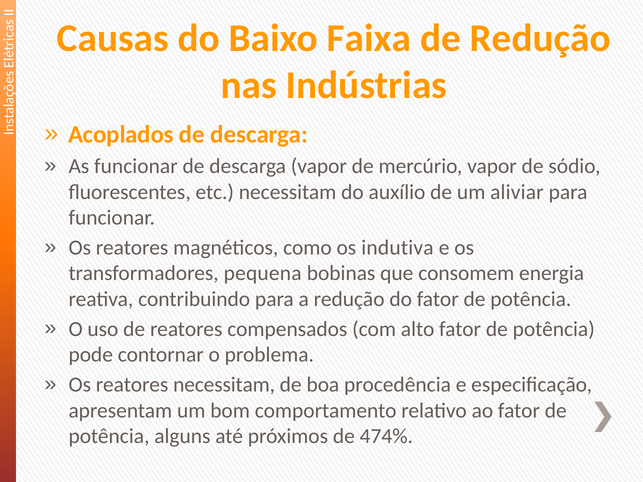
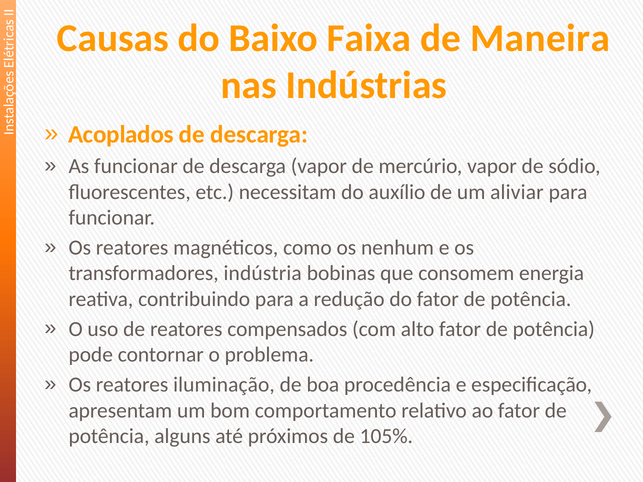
de Redução: Redução -> Maneira
indutiva: indutiva -> nenhum
pequena: pequena -> indústria
reatores necessitam: necessitam -> iluminação
474%: 474% -> 105%
